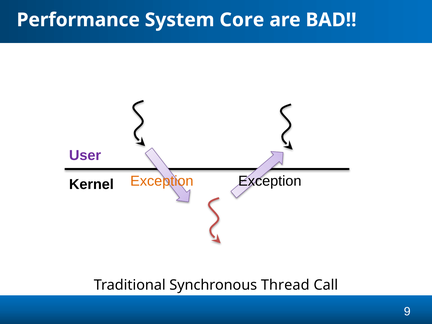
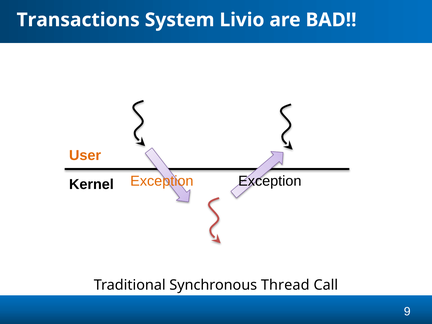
Performance: Performance -> Transactions
Core: Core -> Livio
User colour: purple -> orange
